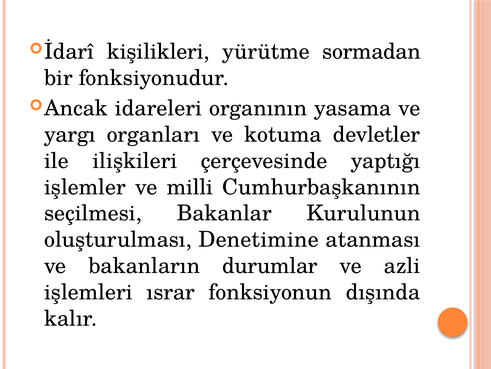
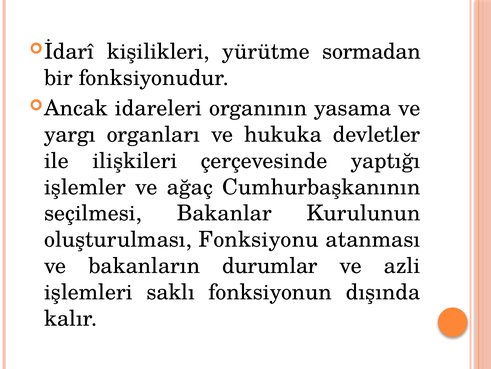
kotuma: kotuma -> hukuka
milli: milli -> ağaç
Denetimine: Denetimine -> Fonksiyonu
ısrar: ısrar -> saklı
